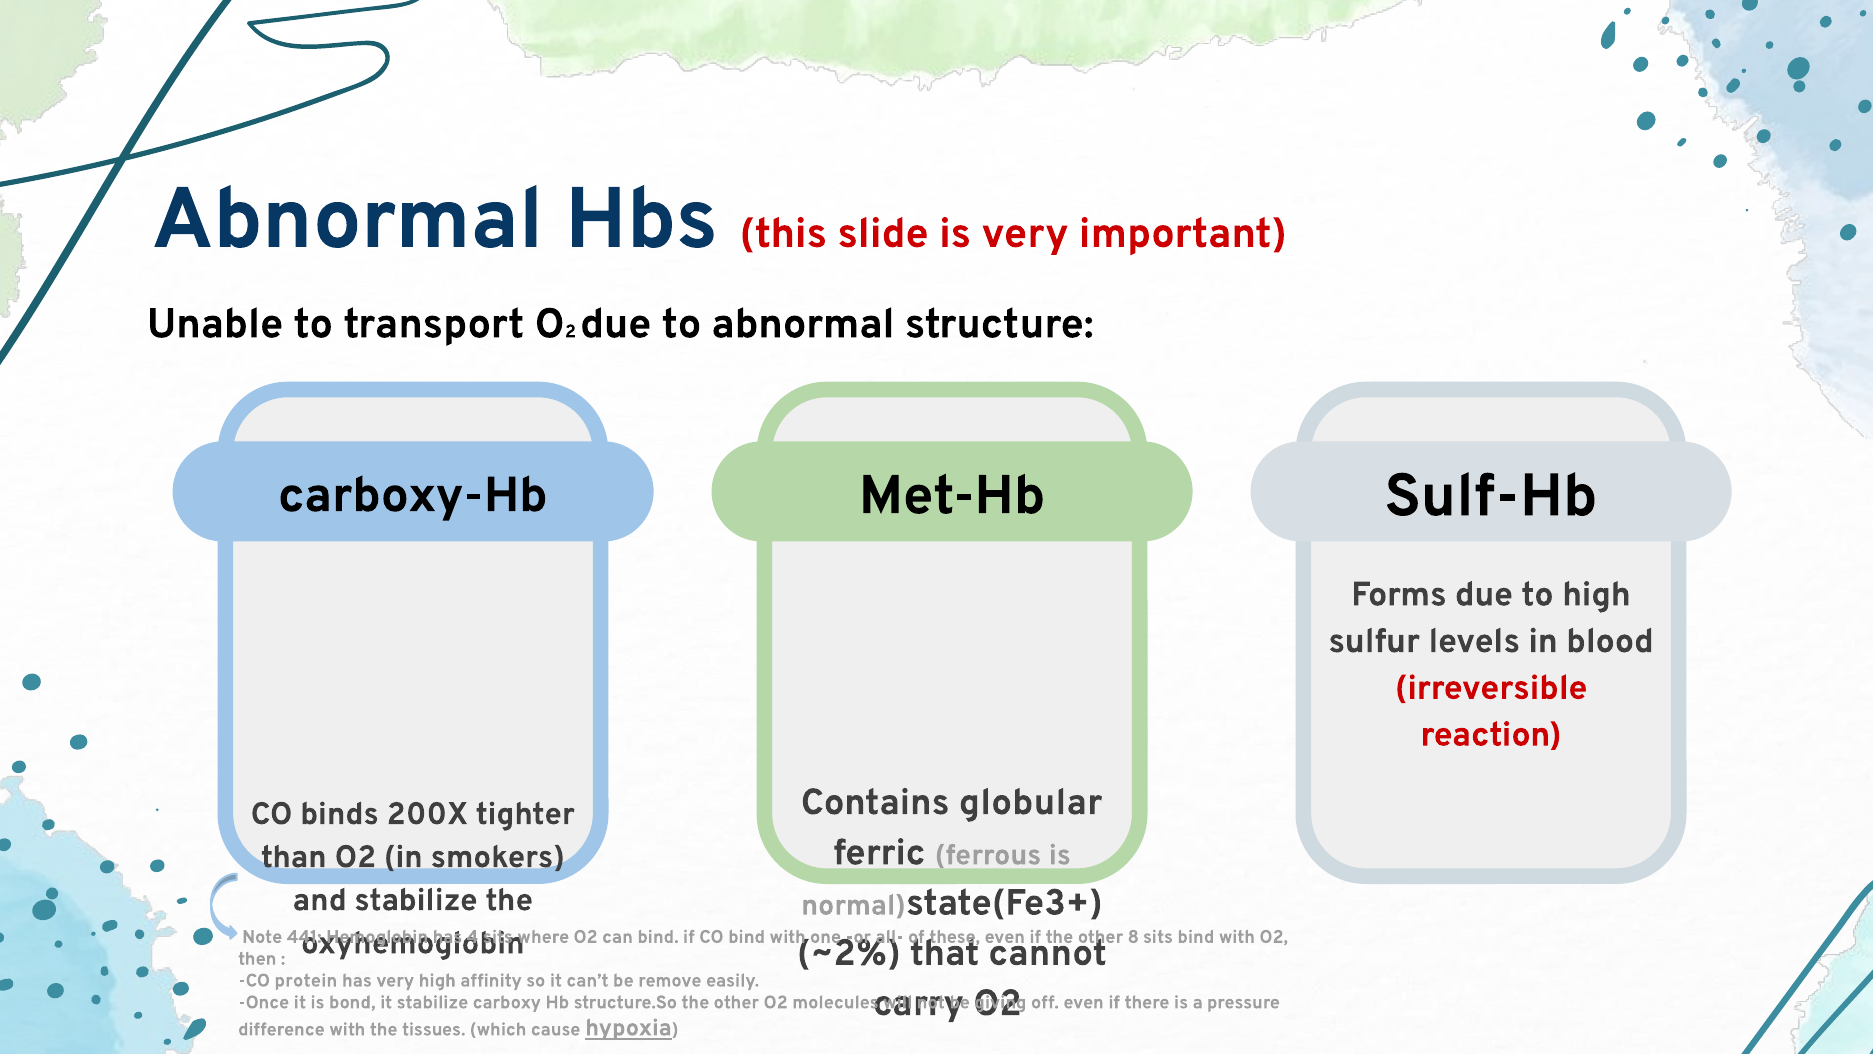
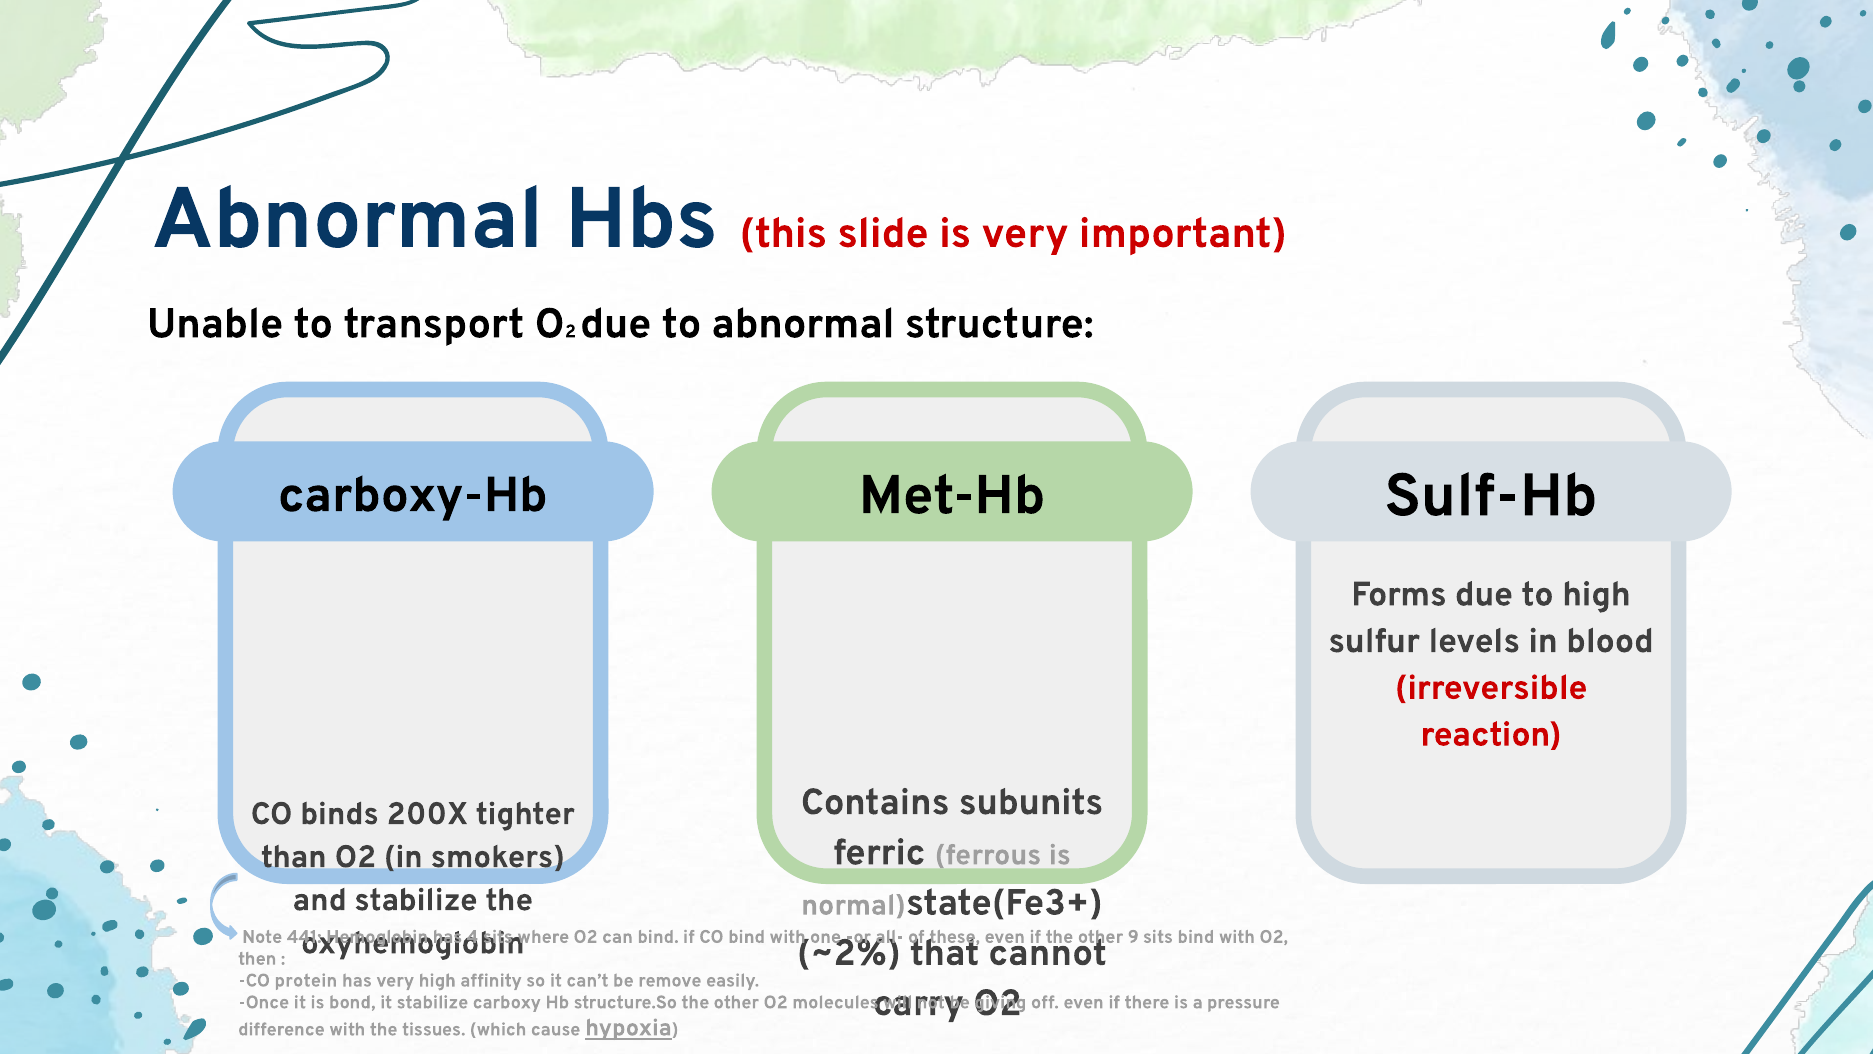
globular: globular -> subunits
8: 8 -> 9
